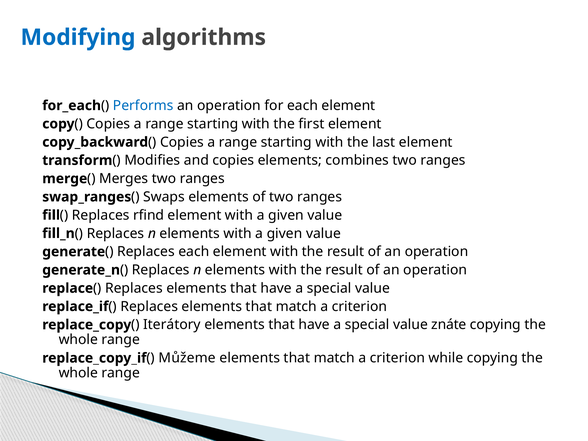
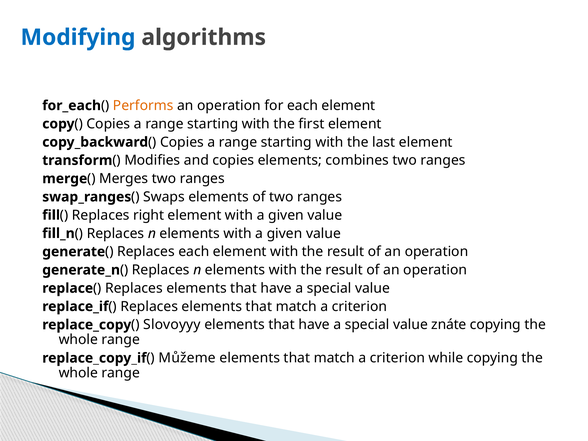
Performs colour: blue -> orange
rfind: rfind -> right
Iterátory: Iterátory -> Slovoyyy
